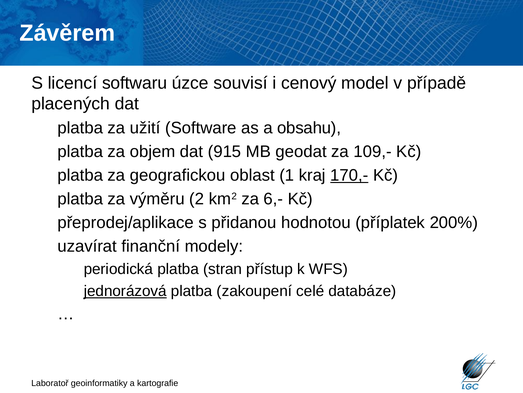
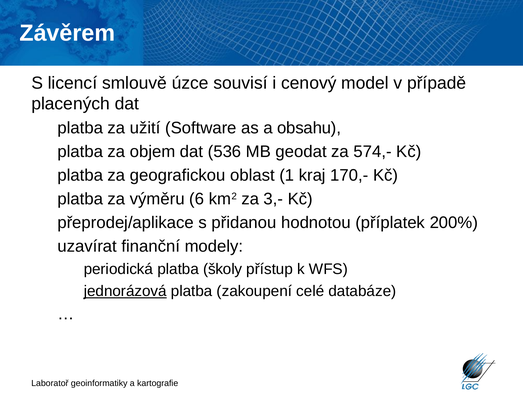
softwaru: softwaru -> smlouvě
915: 915 -> 536
109,-: 109,- -> 574,-
170,- underline: present -> none
2: 2 -> 6
6,-: 6,- -> 3,-
stran: stran -> školy
